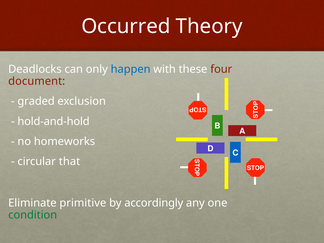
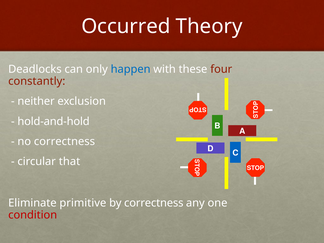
document: document -> constantly
graded: graded -> neither
no homeworks: homeworks -> correctness
by accordingly: accordingly -> correctness
condition colour: green -> red
